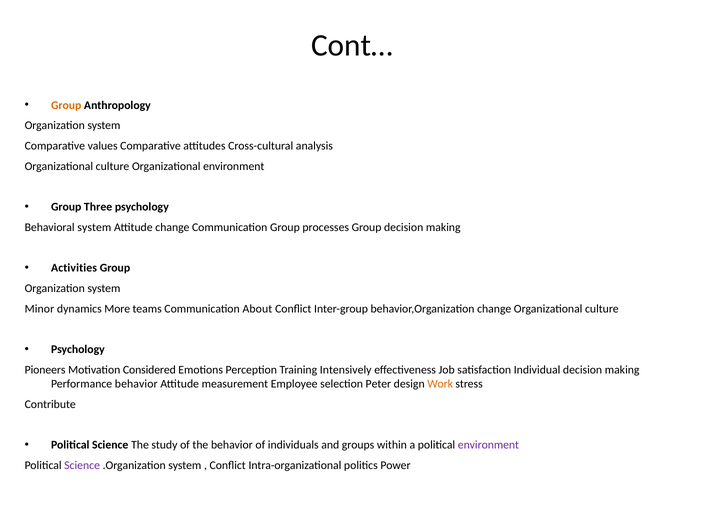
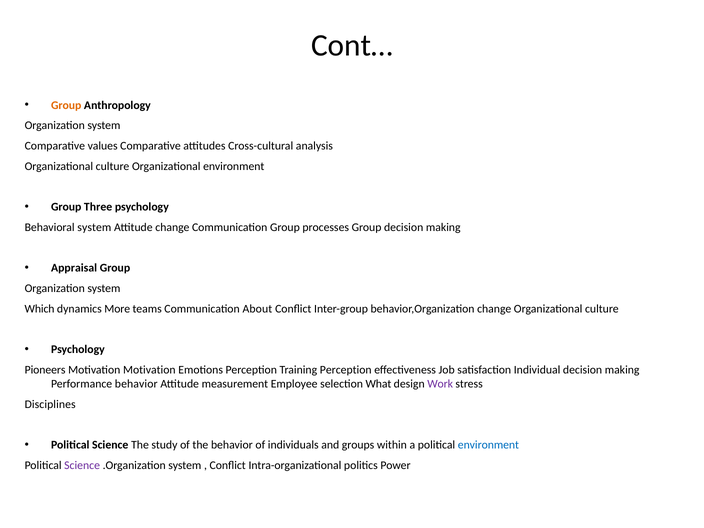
Activities: Activities -> Appraisal
Minor: Minor -> Which
Motivation Considered: Considered -> Motivation
Training Intensively: Intensively -> Perception
Peter: Peter -> What
Work colour: orange -> purple
Contribute: Contribute -> Disciplines
environment at (488, 445) colour: purple -> blue
